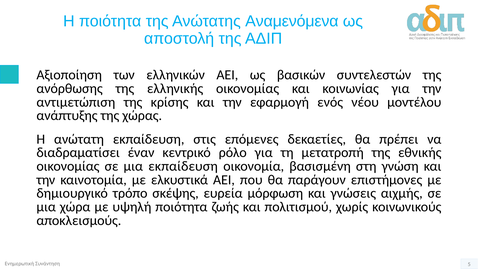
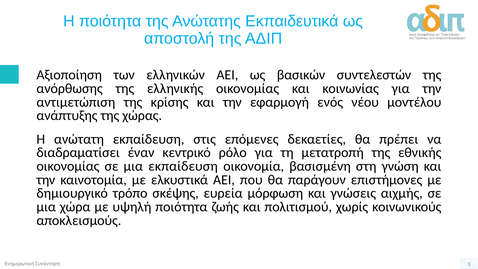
Αναμενόμενα: Αναμενόμενα -> Εκπαιδευτικά
